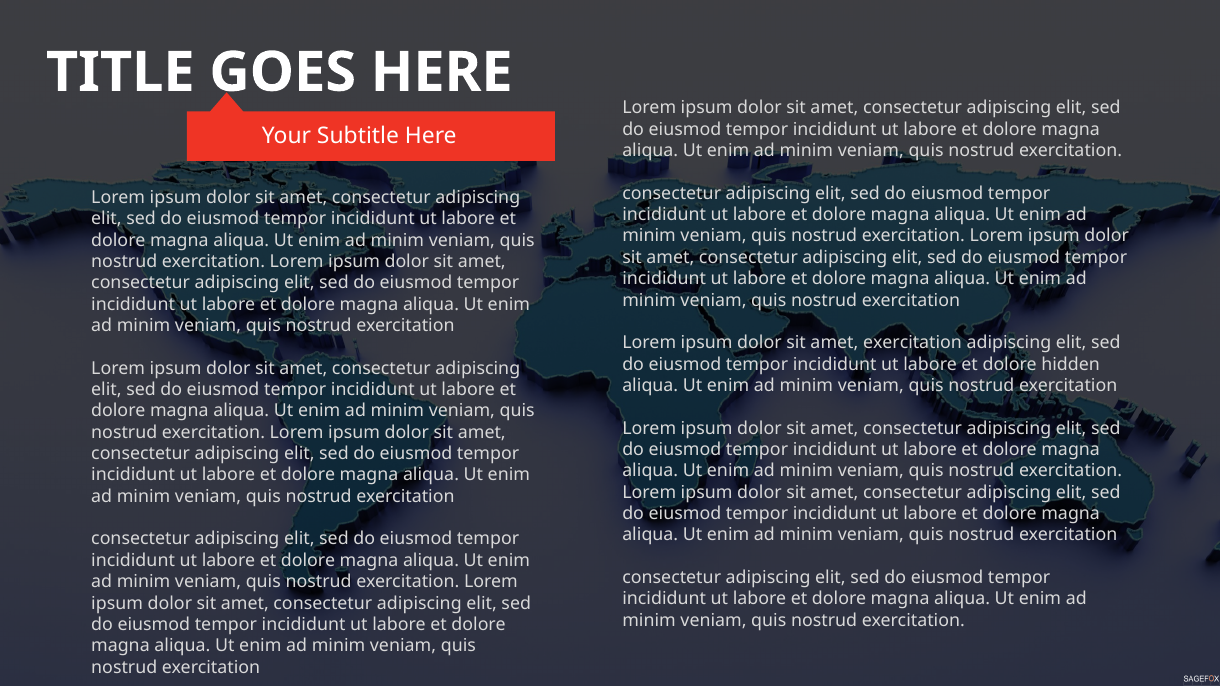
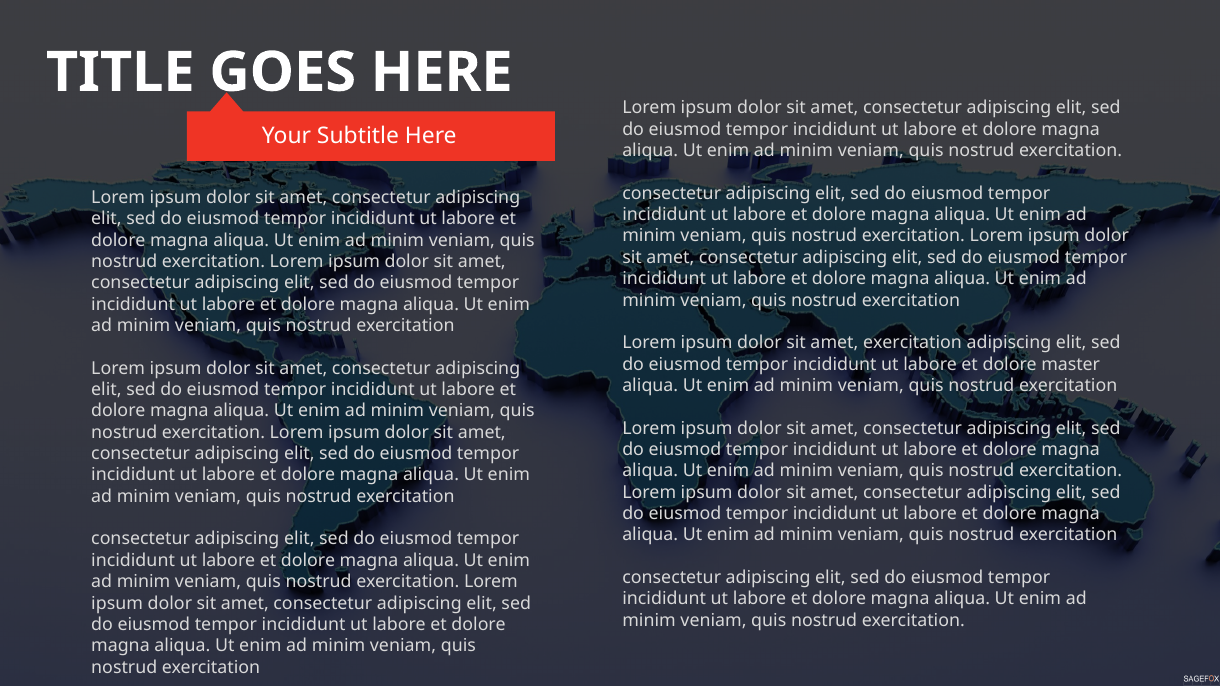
hidden: hidden -> master
